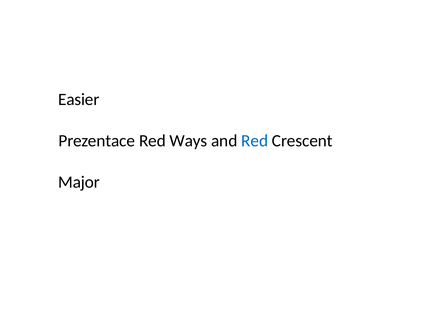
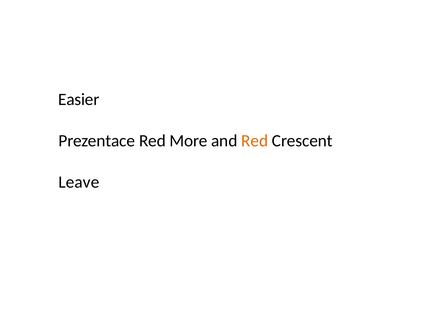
Ways: Ways -> More
Red at (255, 141) colour: blue -> orange
Major: Major -> Leave
